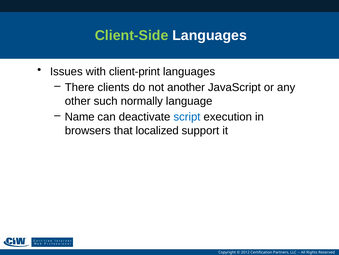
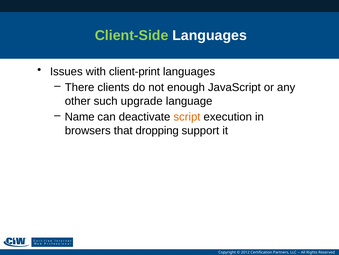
another: another -> enough
normally: normally -> upgrade
script colour: blue -> orange
localized: localized -> dropping
